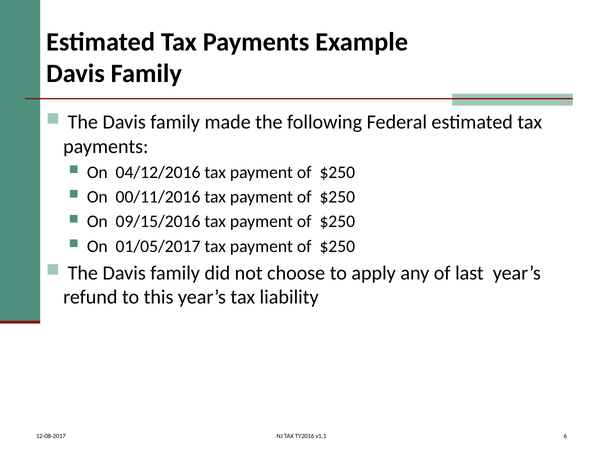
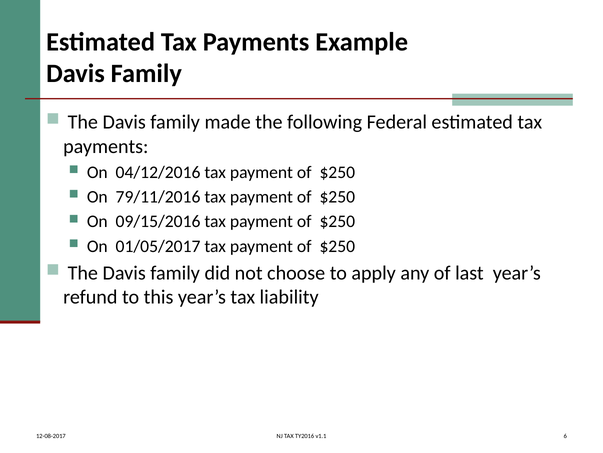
00/11/2016: 00/11/2016 -> 79/11/2016
